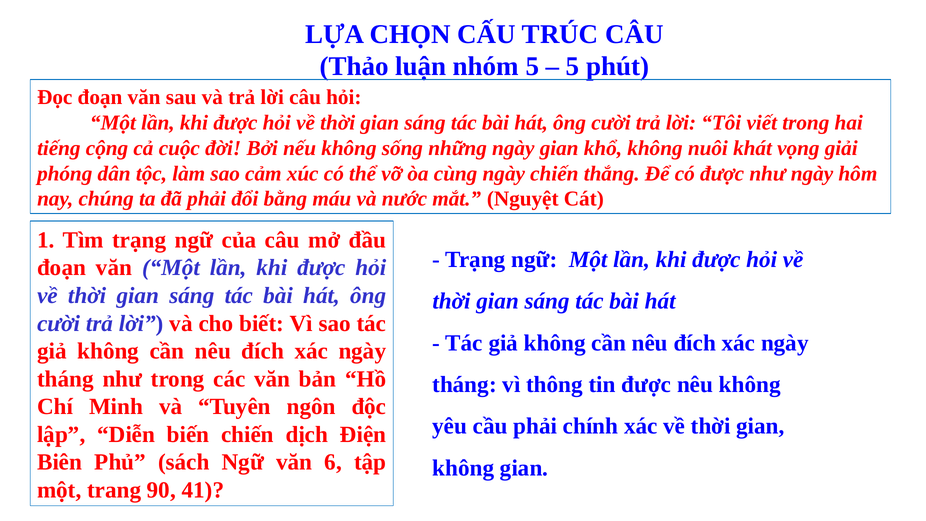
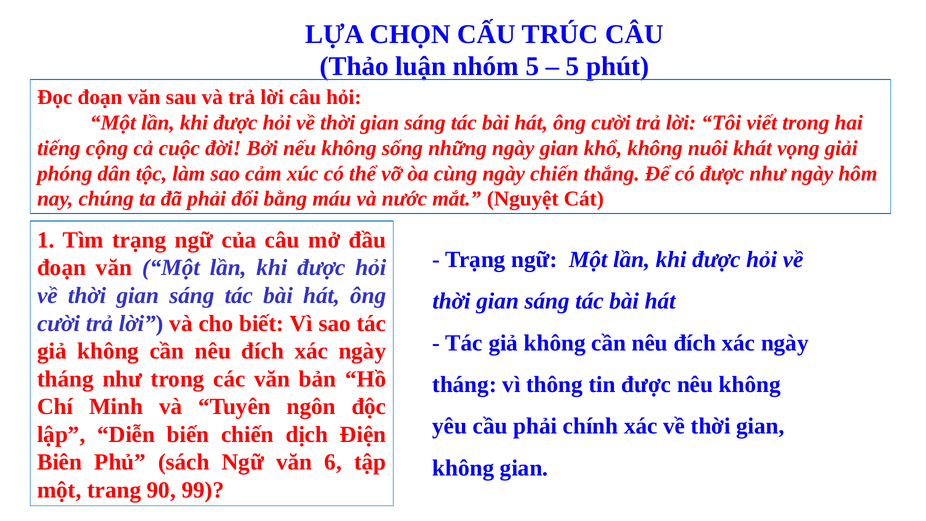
41: 41 -> 99
